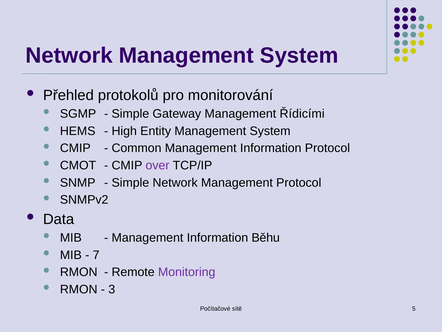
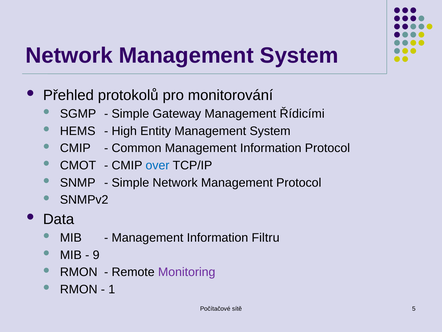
over colour: purple -> blue
Běhu: Běhu -> Filtru
7: 7 -> 9
3: 3 -> 1
